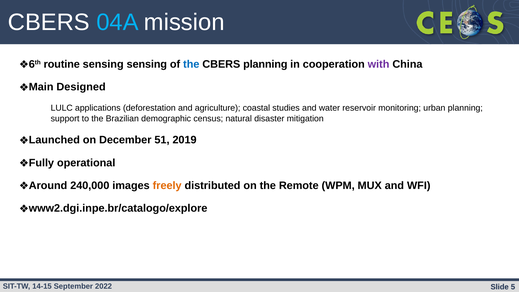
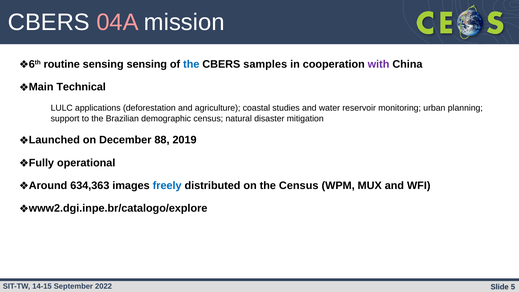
04A colour: light blue -> pink
CBERS planning: planning -> samples
Designed: Designed -> Technical
51: 51 -> 88
240,000: 240,000 -> 634,363
freely colour: orange -> blue
the Remote: Remote -> Census
